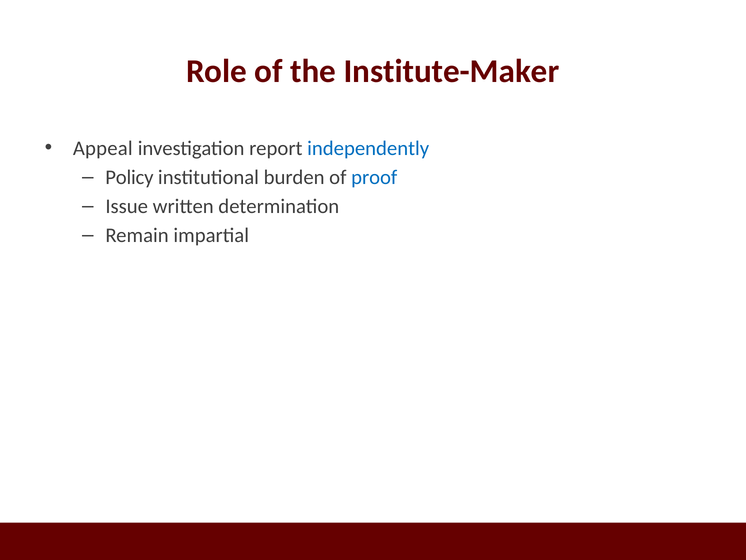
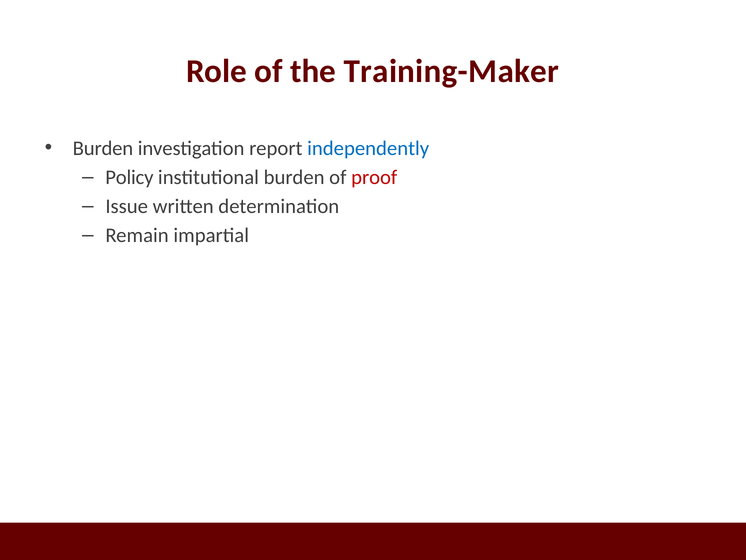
Institute-Maker: Institute-Maker -> Training-Maker
Appeal at (103, 148): Appeal -> Burden
proof colour: blue -> red
